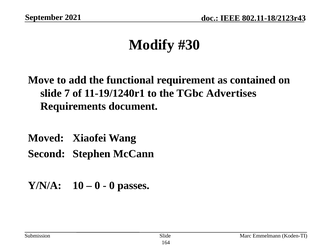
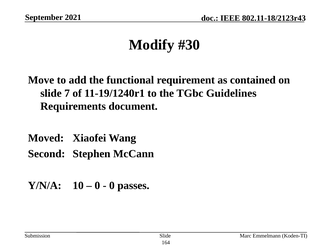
Advertises: Advertises -> Guidelines
